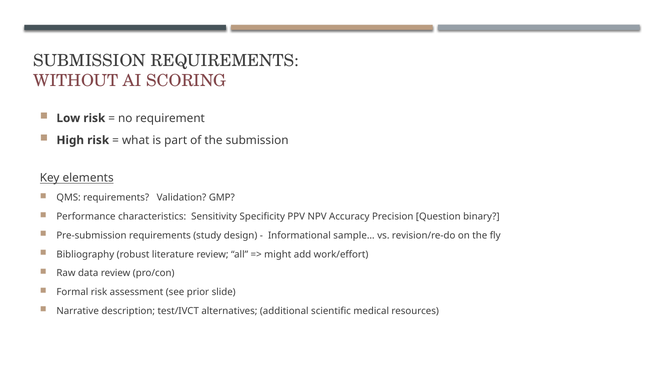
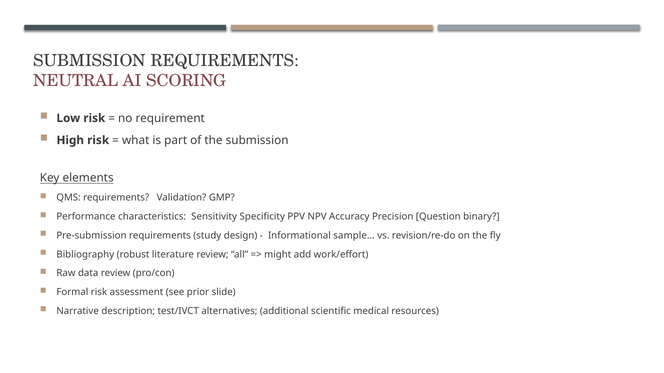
WITHOUT: WITHOUT -> NEUTRAL
